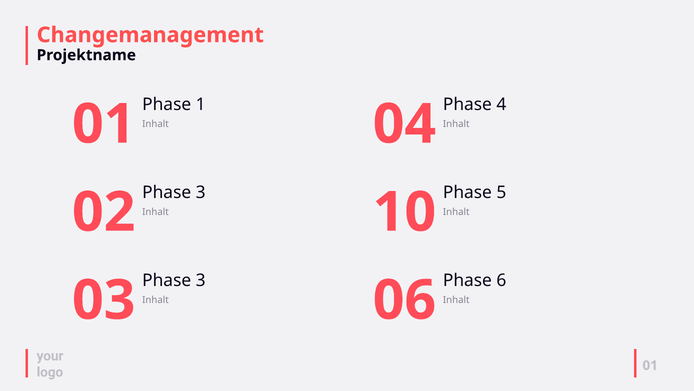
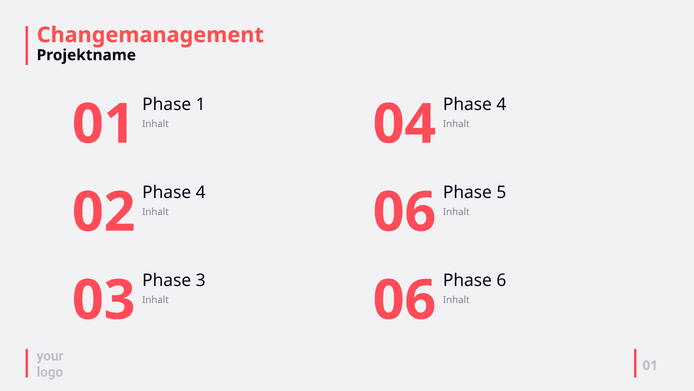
3 at (201, 192): 3 -> 4
10 at (404, 212): 10 -> 06
